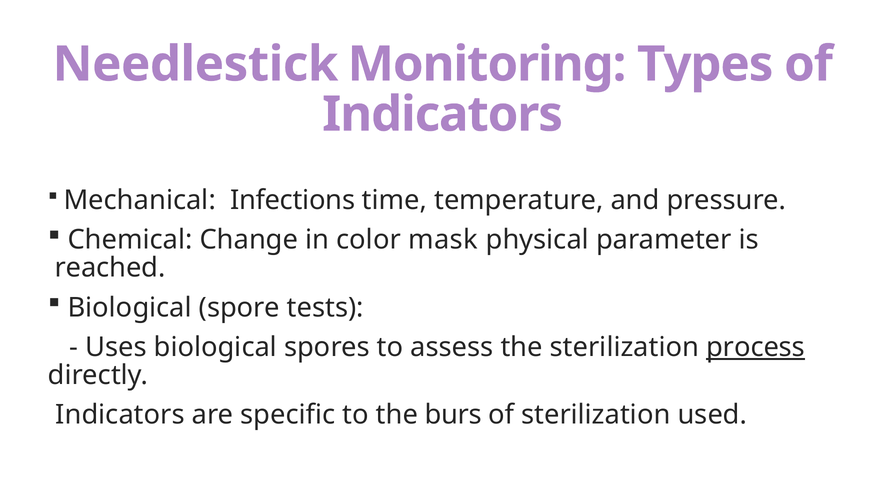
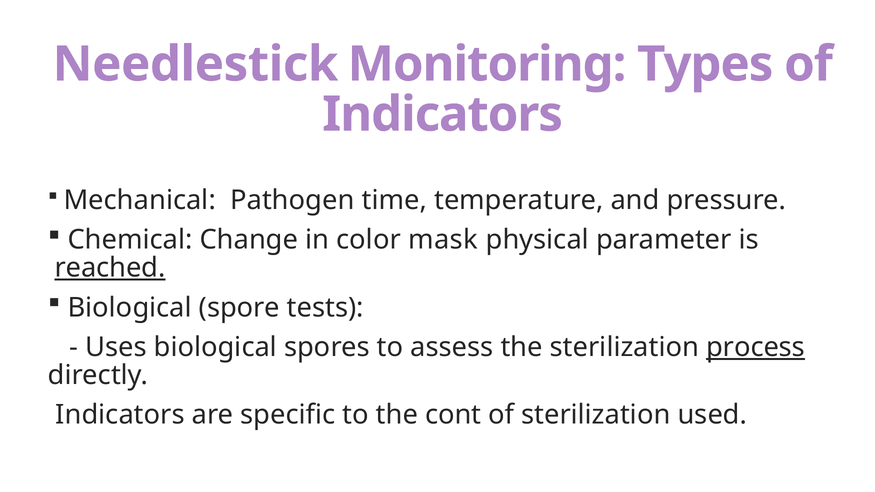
Infections: Infections -> Pathogen
reached underline: none -> present
burs: burs -> cont
